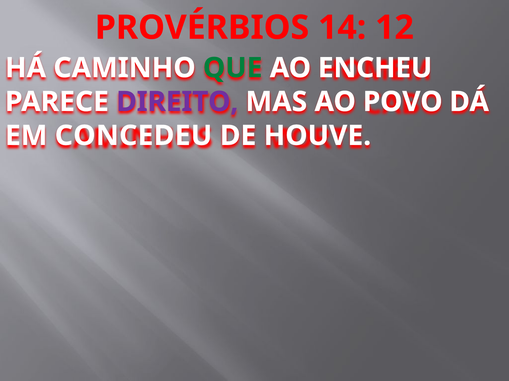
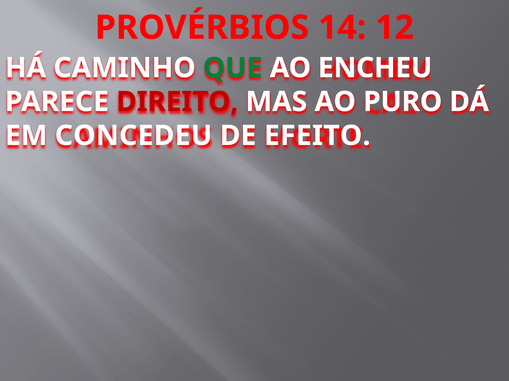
DIREITO colour: purple -> red
POVO: POVO -> PURO
HOUVE: HOUVE -> EFEITO
